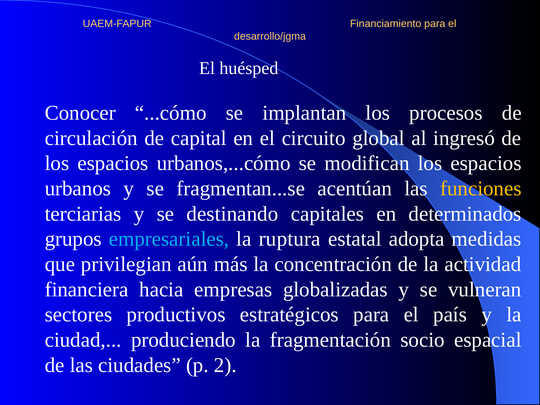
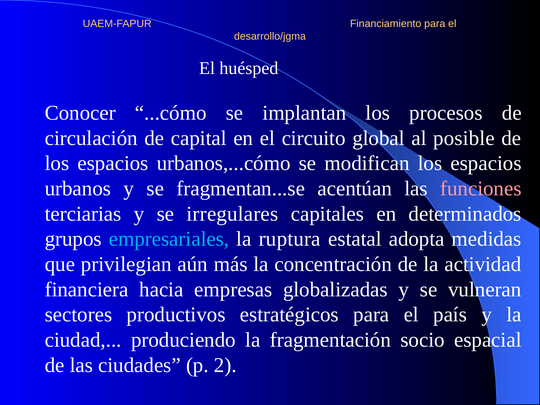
ingresó: ingresó -> posible
funciones colour: yellow -> pink
destinando: destinando -> irregulares
